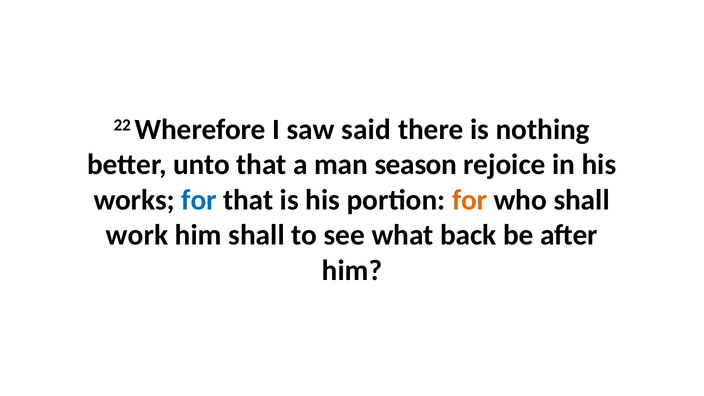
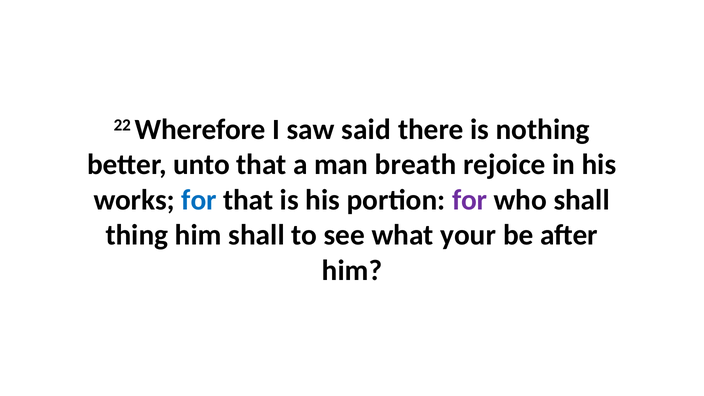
season: season -> breath
for at (470, 200) colour: orange -> purple
work: work -> thing
back: back -> your
